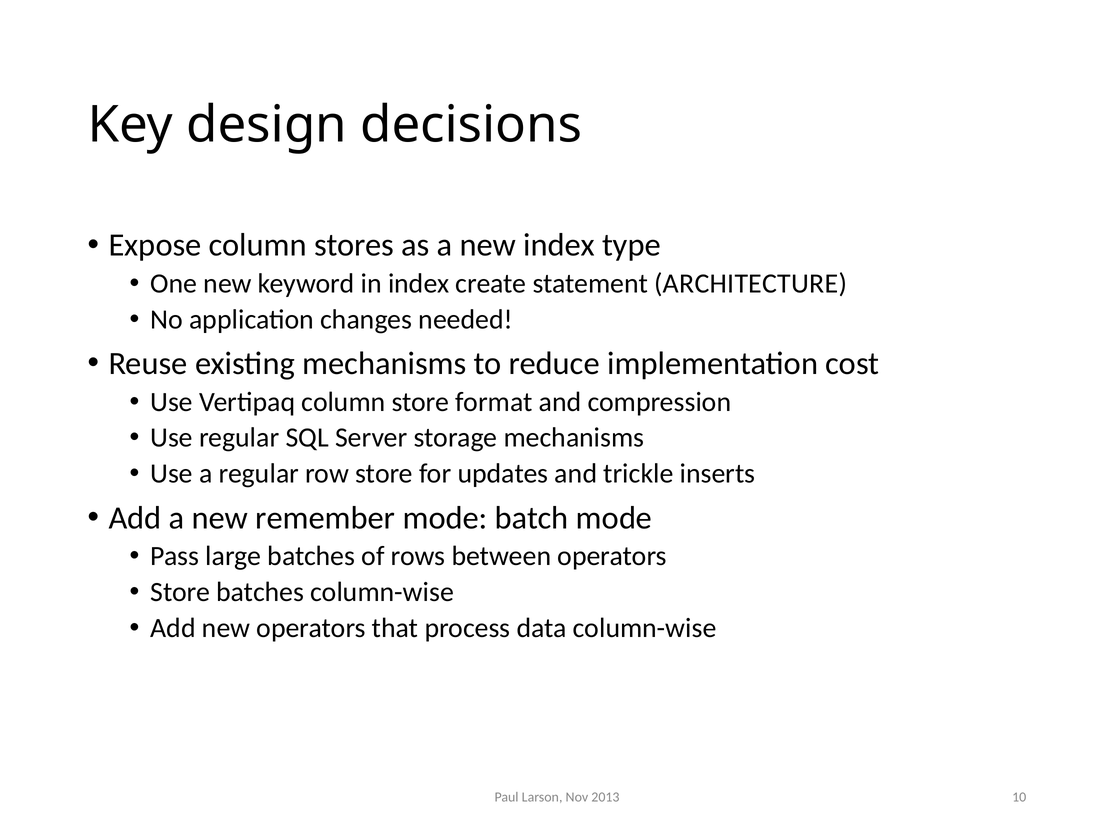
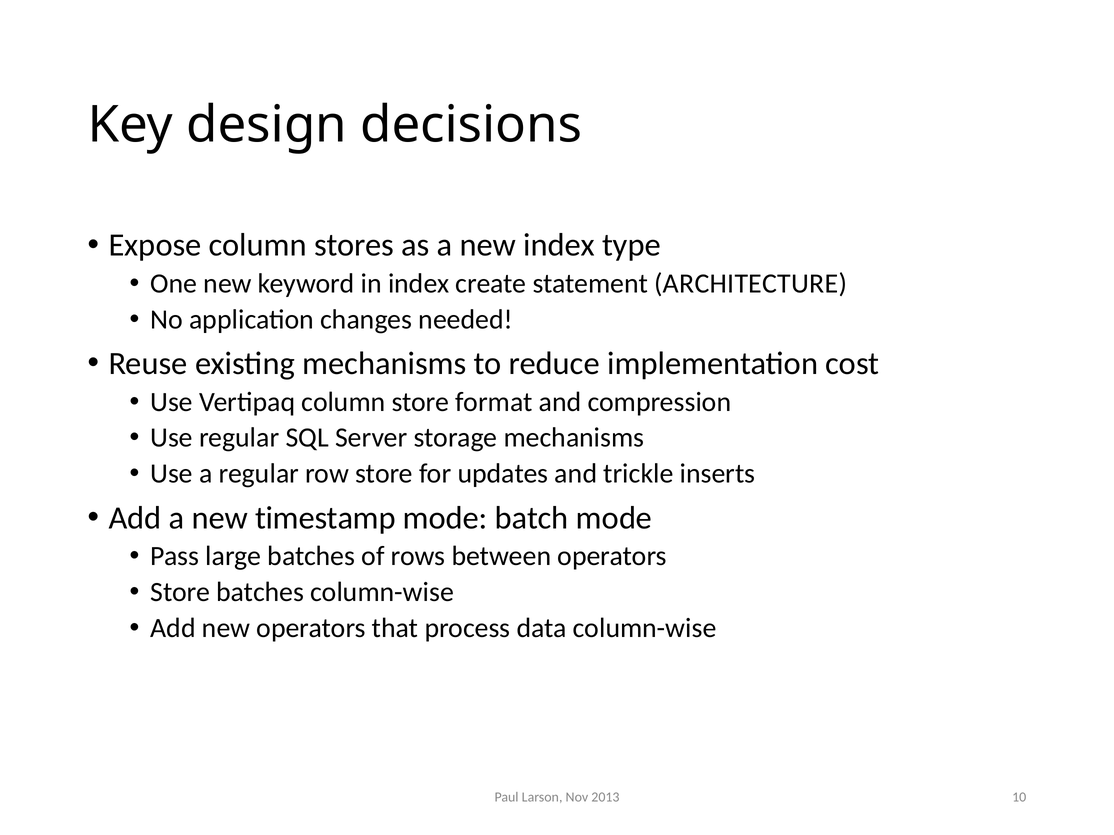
remember: remember -> timestamp
